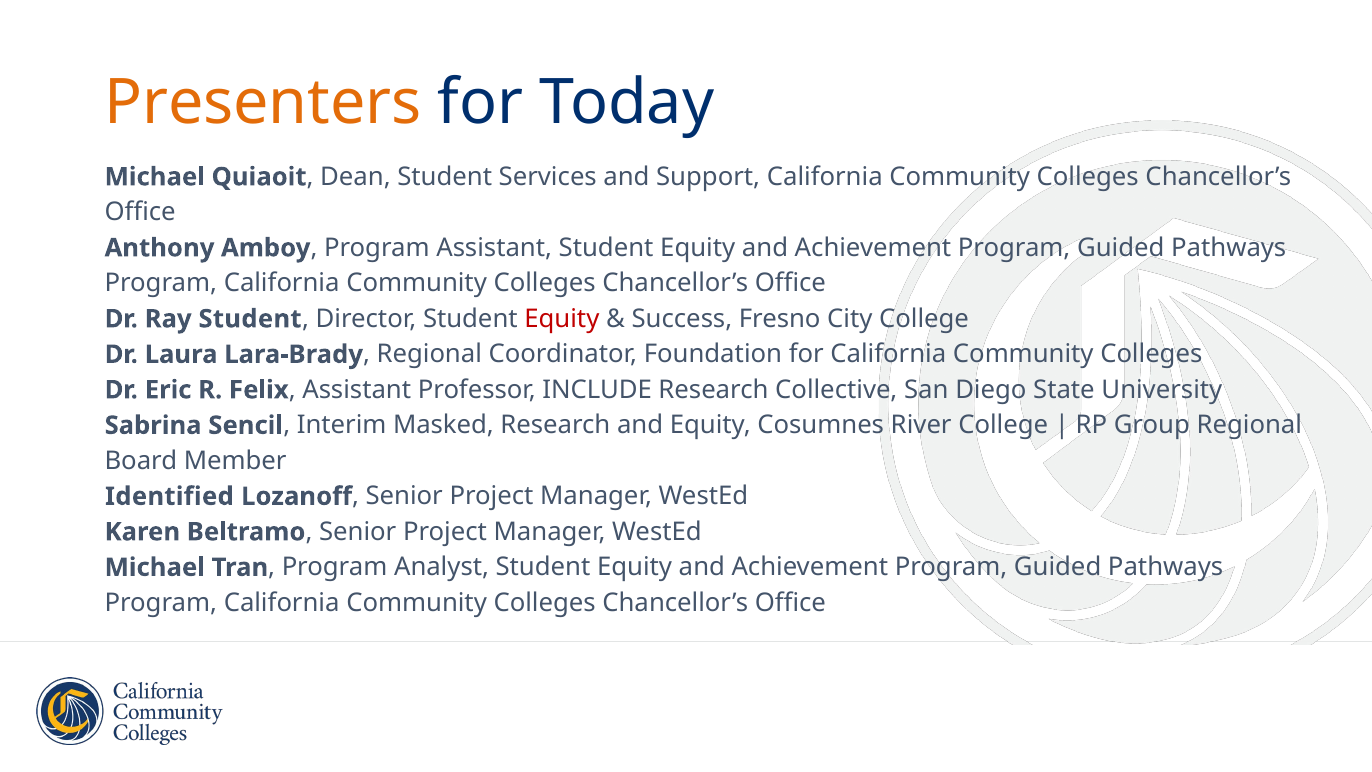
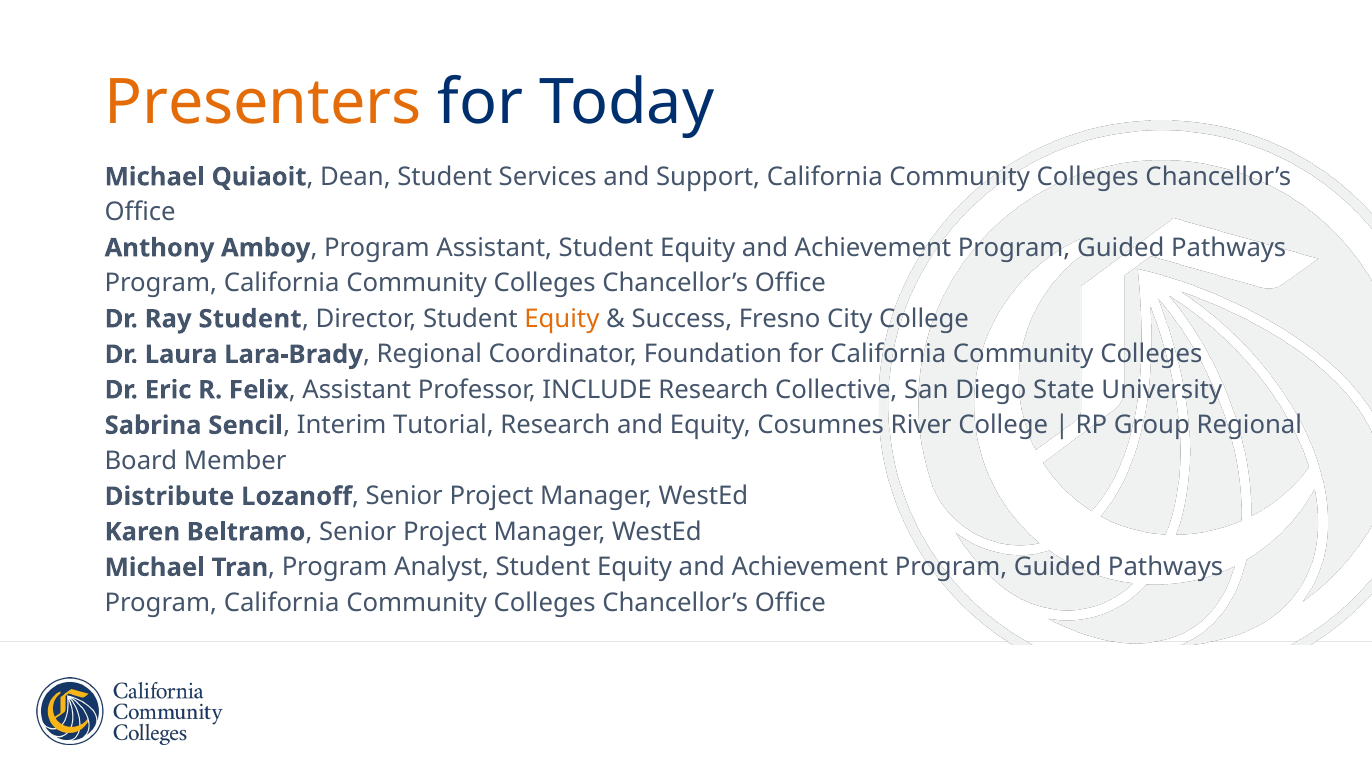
Equity at (562, 319) colour: red -> orange
Masked: Masked -> Tutorial
Identified: Identified -> Distribute
